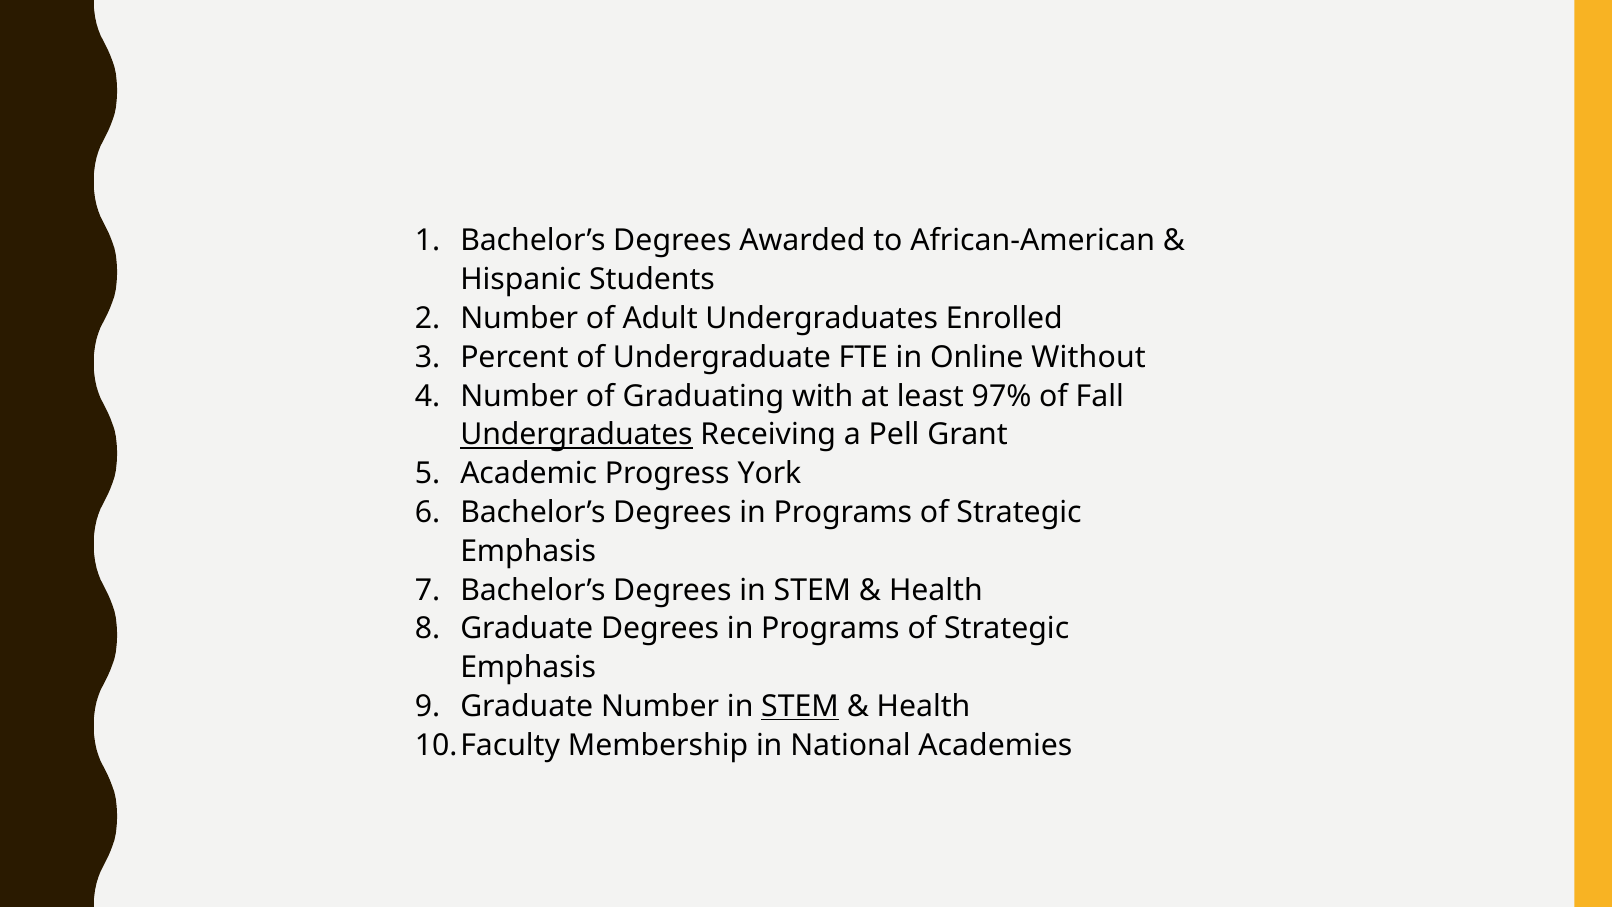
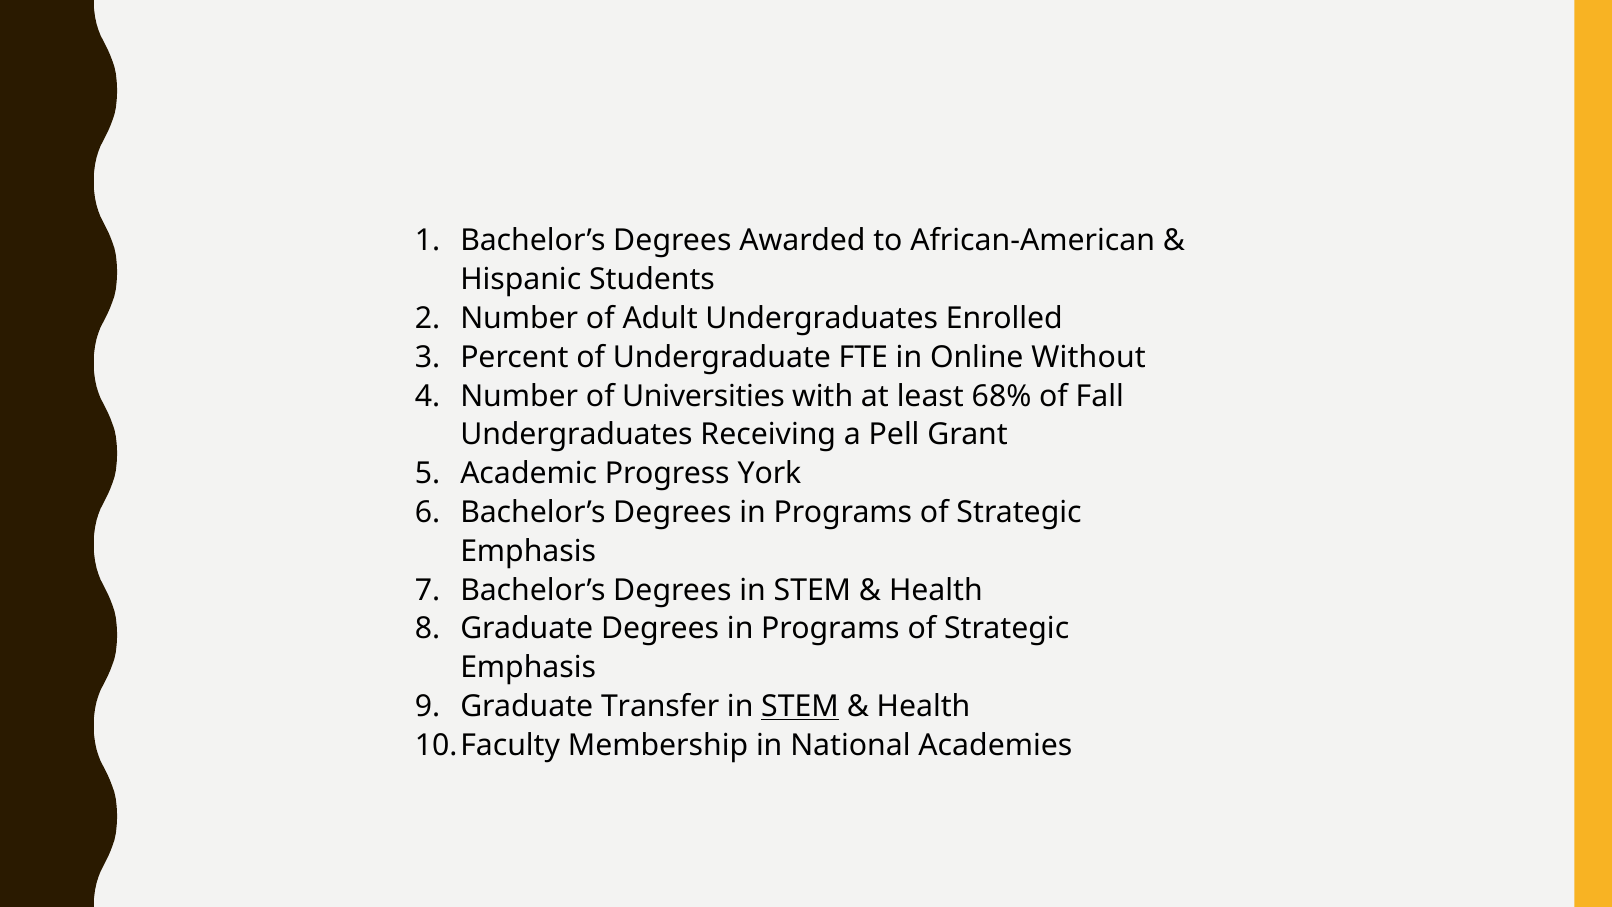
Graduating: Graduating -> Universities
97%: 97% -> 68%
Undergraduates at (576, 435) underline: present -> none
Graduate Number: Number -> Transfer
